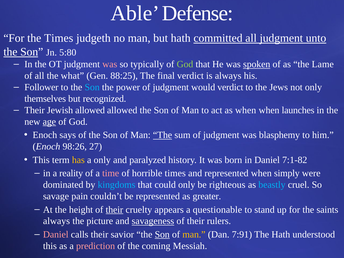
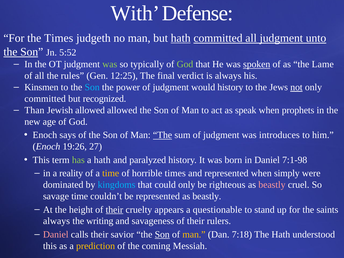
Able: Able -> With
hath at (181, 38) underline: none -> present
5:80: 5:80 -> 5:52
was at (110, 64) colour: pink -> light green
what: what -> rules
88:25: 88:25 -> 12:25
Follower: Follower -> Kinsmen
would verdict: verdict -> history
not underline: none -> present
themselves at (45, 99): themselves -> committed
Their at (35, 110): Their -> Than
as when: when -> speak
launches: launches -> prophets
age underline: present -> none
blasphemy: blasphemy -> introduces
98:26: 98:26 -> 19:26
has colour: yellow -> light green
a only: only -> hath
7:1-82: 7:1-82 -> 7:1-98
time at (111, 173) colour: pink -> yellow
beastly at (272, 185) colour: light blue -> pink
savage pain: pain -> time
represented as greater: greater -> beastly
picture: picture -> writing
savageness underline: present -> none
7:91: 7:91 -> 7:18
prediction colour: pink -> yellow
